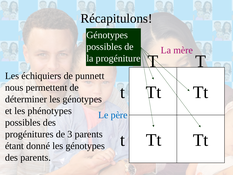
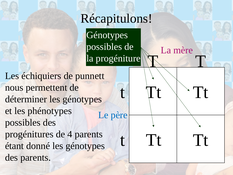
3: 3 -> 4
